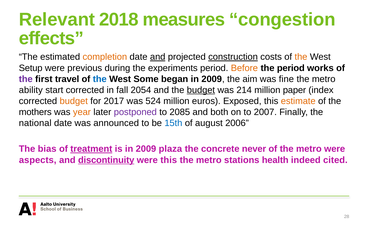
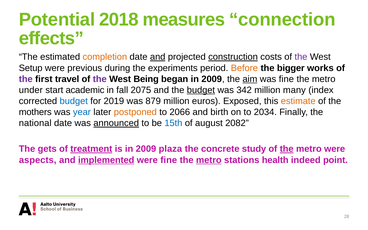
Relevant: Relevant -> Potential
congestion: congestion -> connection
the at (301, 57) colour: orange -> purple
the period: period -> bigger
the at (100, 79) colour: blue -> purple
Some: Some -> Being
aim underline: none -> present
ability: ability -> under
start corrected: corrected -> academic
2054: 2054 -> 2075
214: 214 -> 342
paper: paper -> many
budget at (74, 101) colour: orange -> blue
2017: 2017 -> 2019
524: 524 -> 879
year colour: orange -> blue
postponed colour: purple -> orange
2085: 2085 -> 2066
both: both -> birth
2007: 2007 -> 2034
announced underline: none -> present
2006: 2006 -> 2082
bias: bias -> gets
never: never -> study
the at (287, 149) underline: none -> present
discontinuity: discontinuity -> implemented
were this: this -> fine
metro at (209, 160) underline: none -> present
cited: cited -> point
